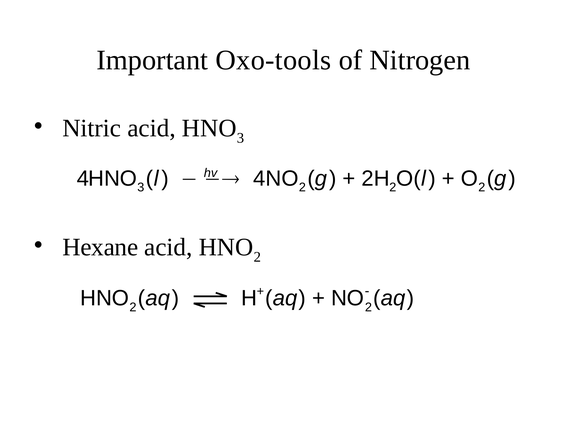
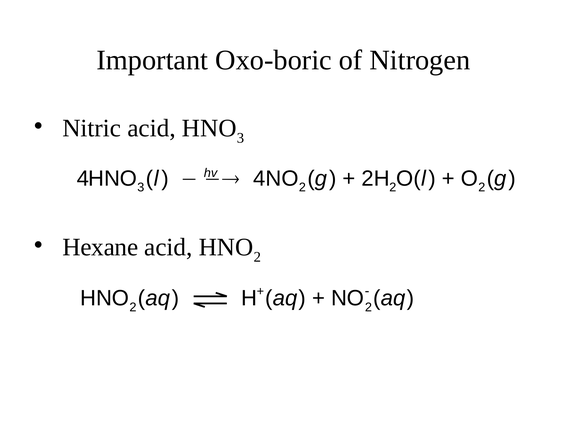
Oxo-tools: Oxo-tools -> Oxo-boric
